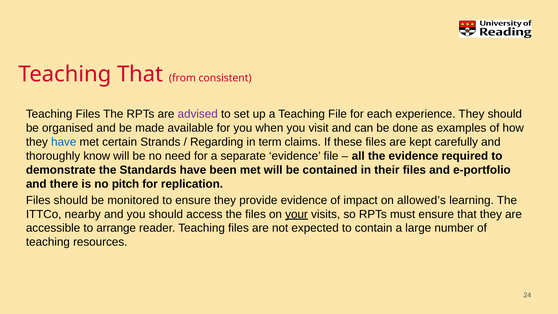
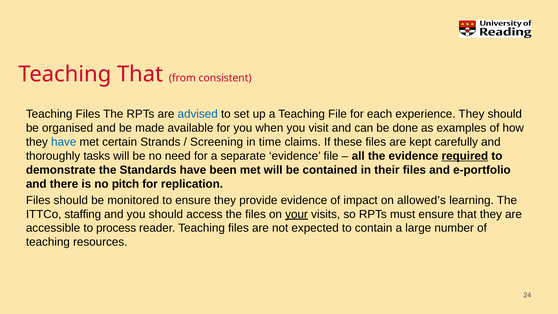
advised colour: purple -> blue
Regarding: Regarding -> Screening
term: term -> time
know: know -> tasks
required underline: none -> present
nearby: nearby -> staffing
arrange: arrange -> process
